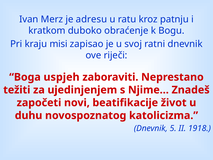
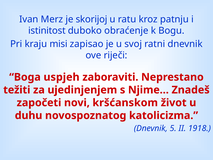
adresu: adresu -> skorijoj
kratkom: kratkom -> istinitost
beatifikacije: beatifikacije -> kršćanskom
